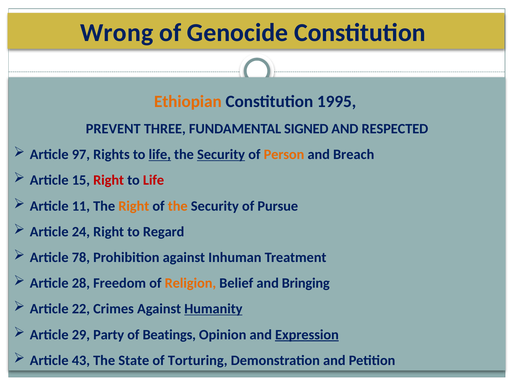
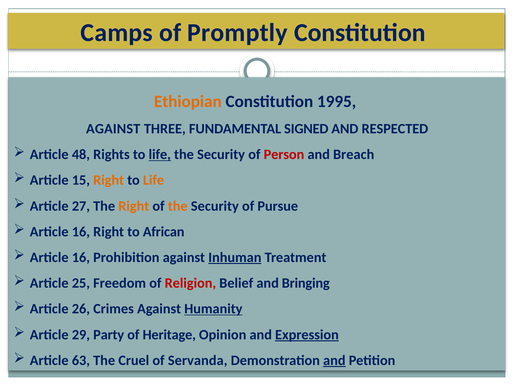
Wrong: Wrong -> Camps
Genocide: Genocide -> Promptly
PREVENT at (113, 129): PREVENT -> AGAINST
97: 97 -> 48
Security at (221, 154) underline: present -> none
Person colour: orange -> red
Right at (109, 180) colour: red -> orange
Life at (153, 180) colour: red -> orange
11: 11 -> 27
24 at (81, 231): 24 -> 16
Regard: Regard -> African
78 at (81, 257): 78 -> 16
Inhuman underline: none -> present
28: 28 -> 25
Religion colour: orange -> red
22: 22 -> 26
Beatings: Beatings -> Heritage
43: 43 -> 63
State: State -> Cruel
Torturing: Torturing -> Servanda
and at (334, 360) underline: none -> present
